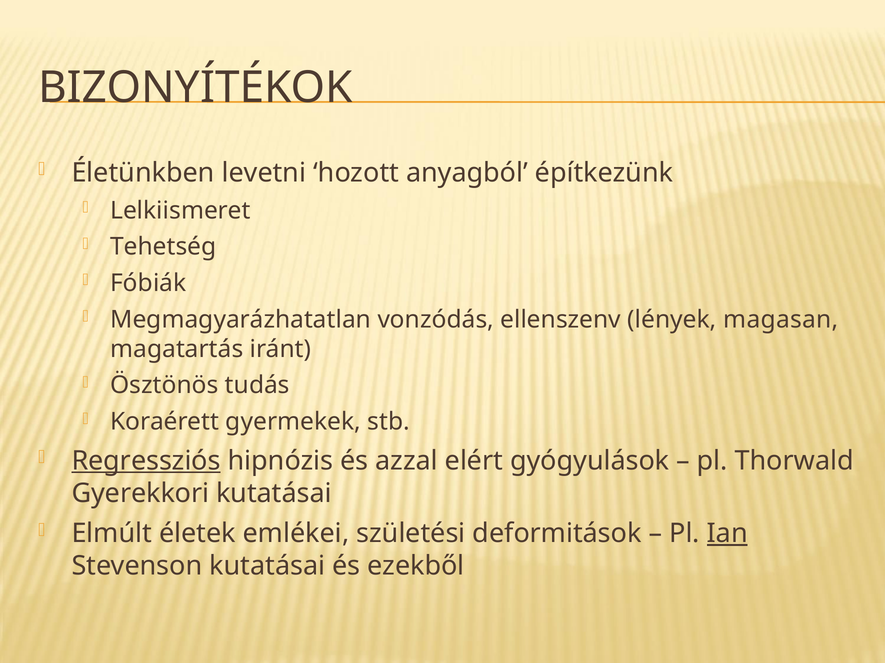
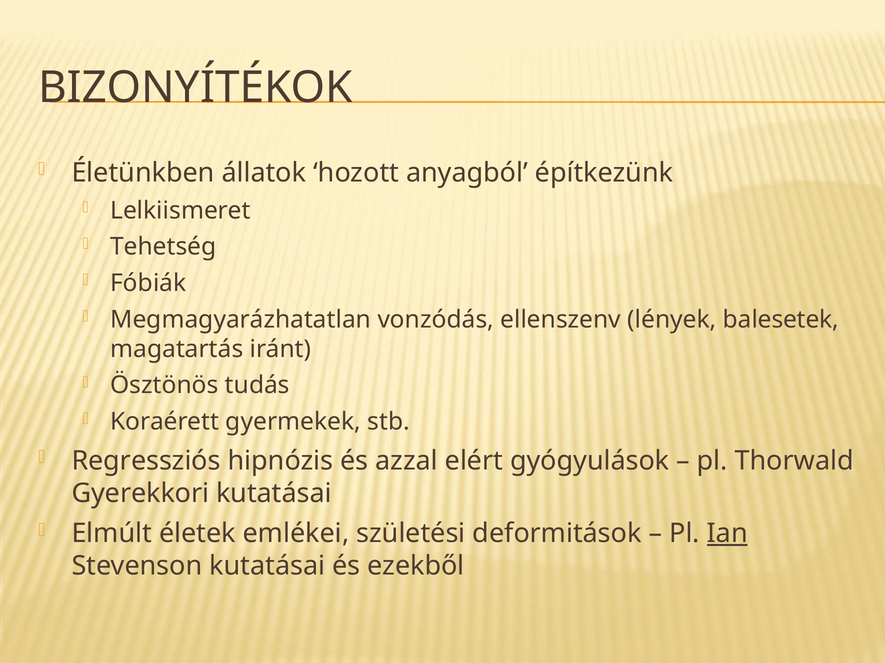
levetni: levetni -> állatok
magasan: magasan -> balesetek
Regressziós underline: present -> none
